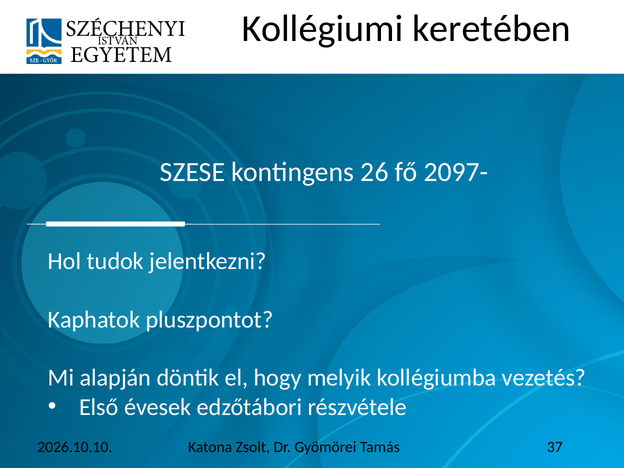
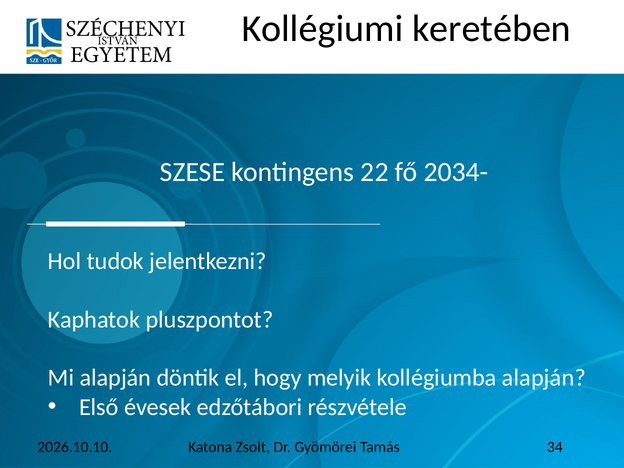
26: 26 -> 22
2097-: 2097- -> 2034-
kollégiumba vezetés: vezetés -> alapján
37: 37 -> 34
